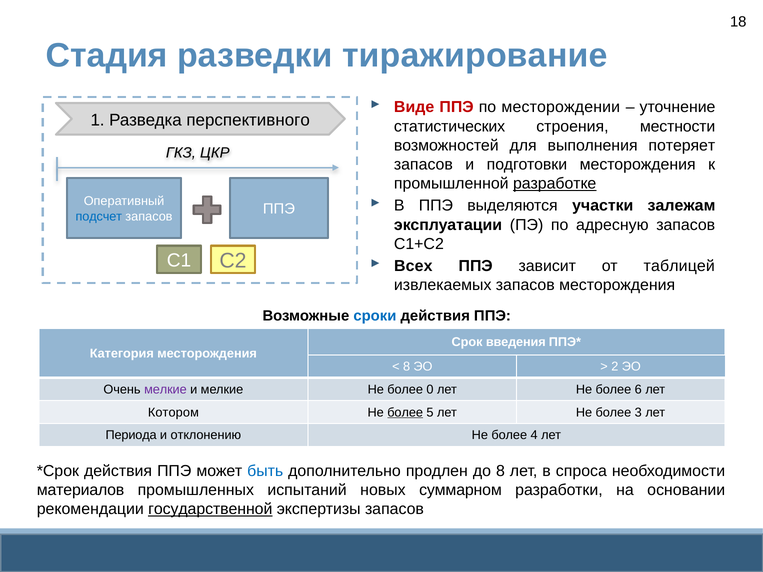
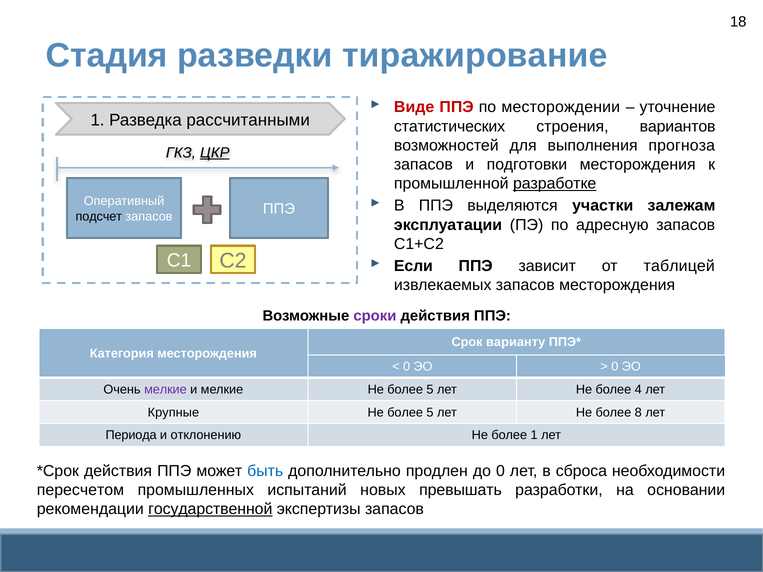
перспективного: перспективного -> рассчитанными
местности: местности -> вариантов
потеряет: потеряет -> прогноза
ЦКР underline: none -> present
подсчет colour: blue -> black
Всех: Всех -> Если
сроки colour: blue -> purple
введения: введения -> варианту
8 at (407, 367): 8 -> 0
2 at (615, 367): 2 -> 0
мелкие Не более 0: 0 -> 5
6: 6 -> 4
Котором: Котором -> Крупные
более at (405, 413) underline: present -> none
3: 3 -> 8
более 4: 4 -> 1
до 8: 8 -> 0
спроса: спроса -> сброса
материалов: материалов -> пересчетом
суммарном: суммарном -> превышать
